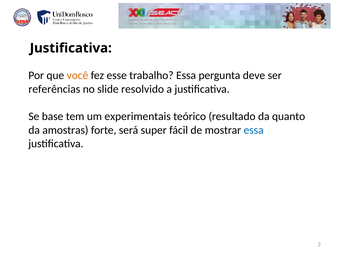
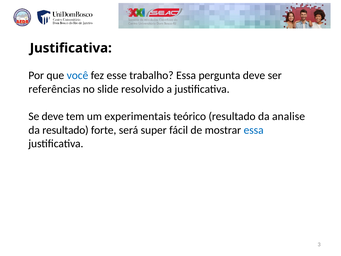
você colour: orange -> blue
Se base: base -> deve
quanto: quanto -> analise
da amostras: amostras -> resultado
